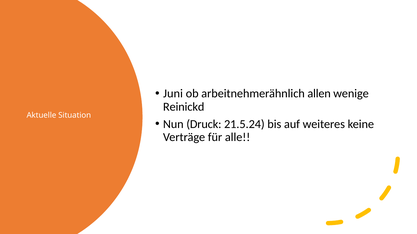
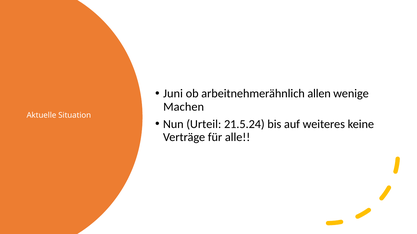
Reinickd: Reinickd -> Machen
Druck: Druck -> Urteil
